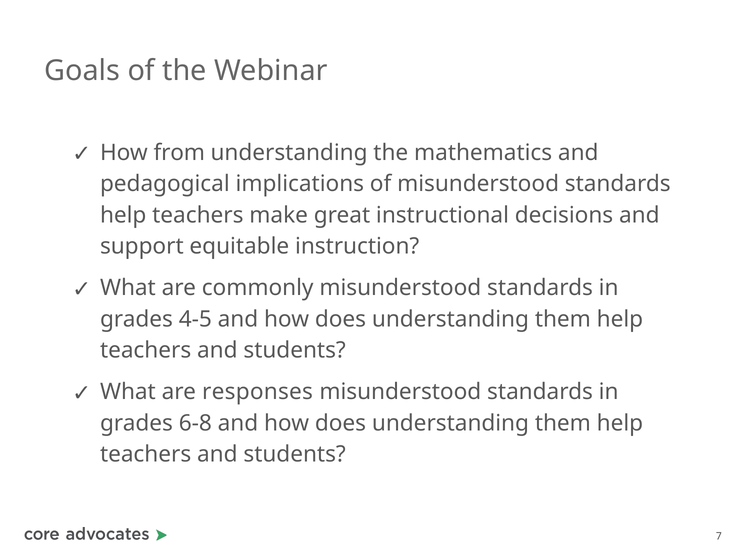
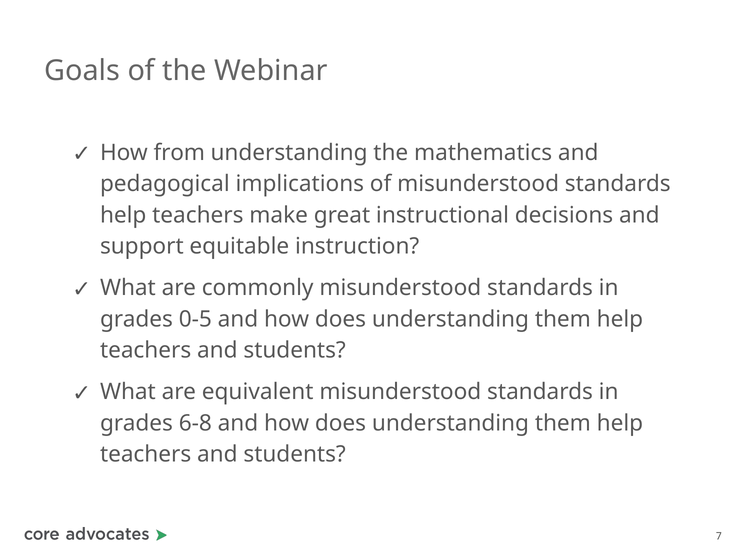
4-5: 4-5 -> 0-5
responses: responses -> equivalent
